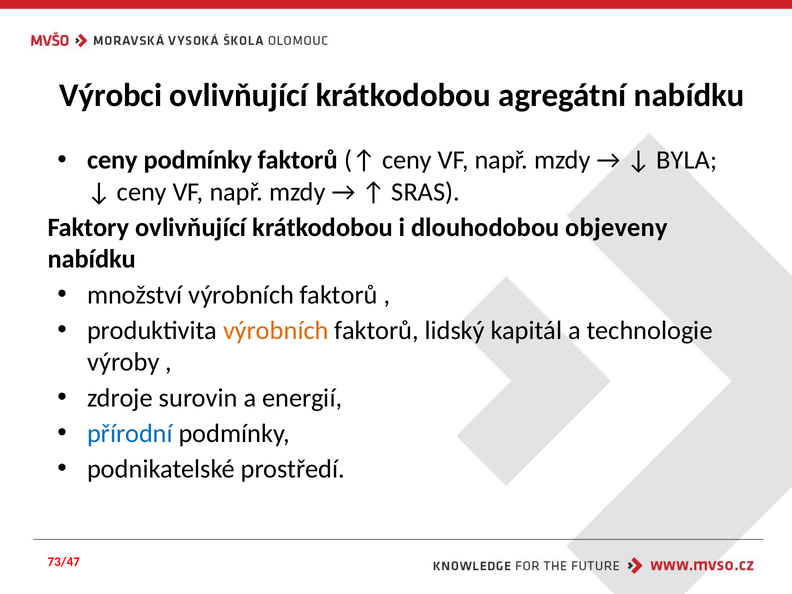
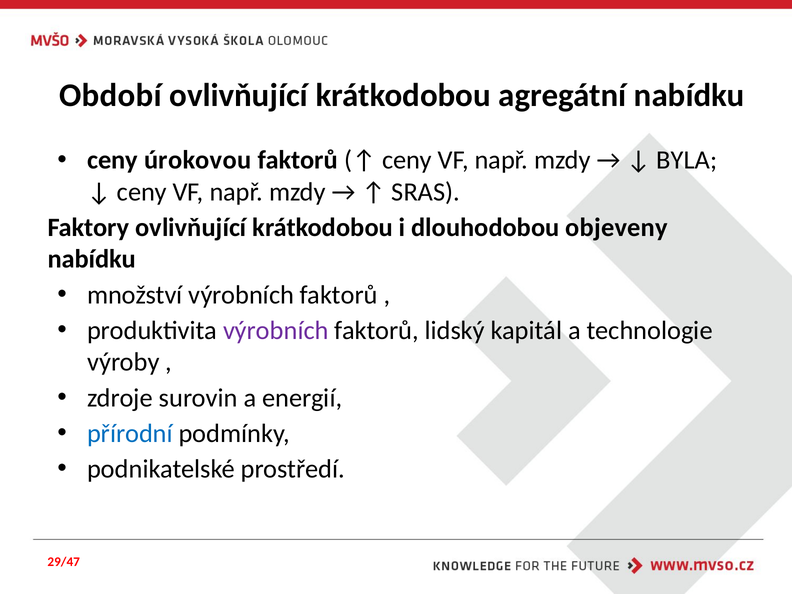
Výrobci: Výrobci -> Období
ceny podmínky: podmínky -> úrokovou
výrobních at (276, 331) colour: orange -> purple
73/47: 73/47 -> 29/47
